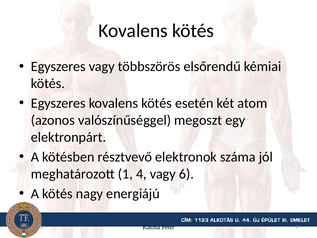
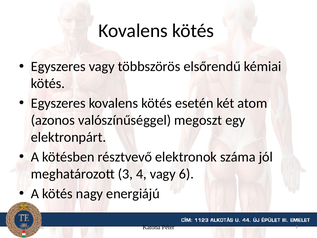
1: 1 -> 3
